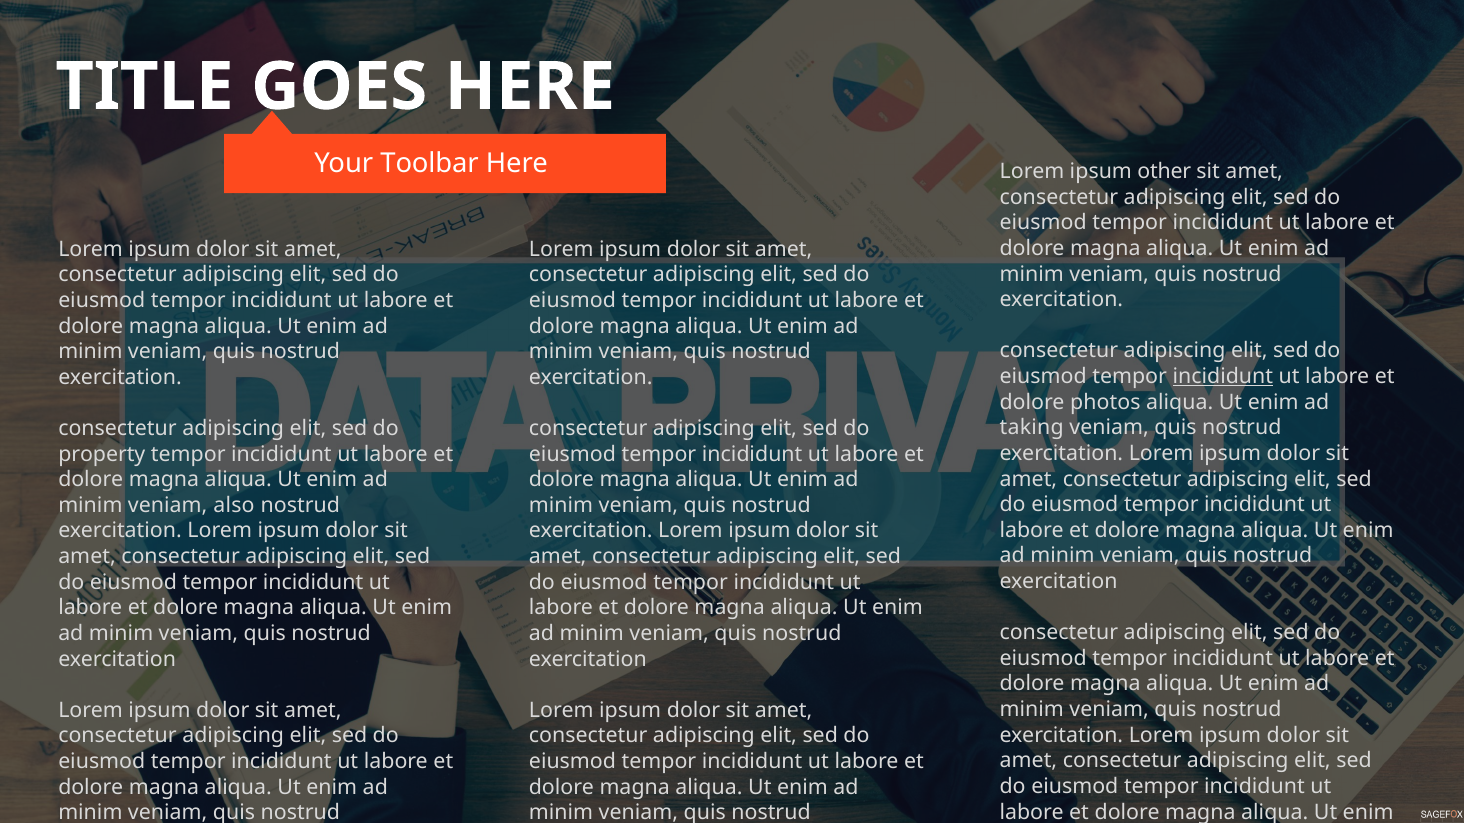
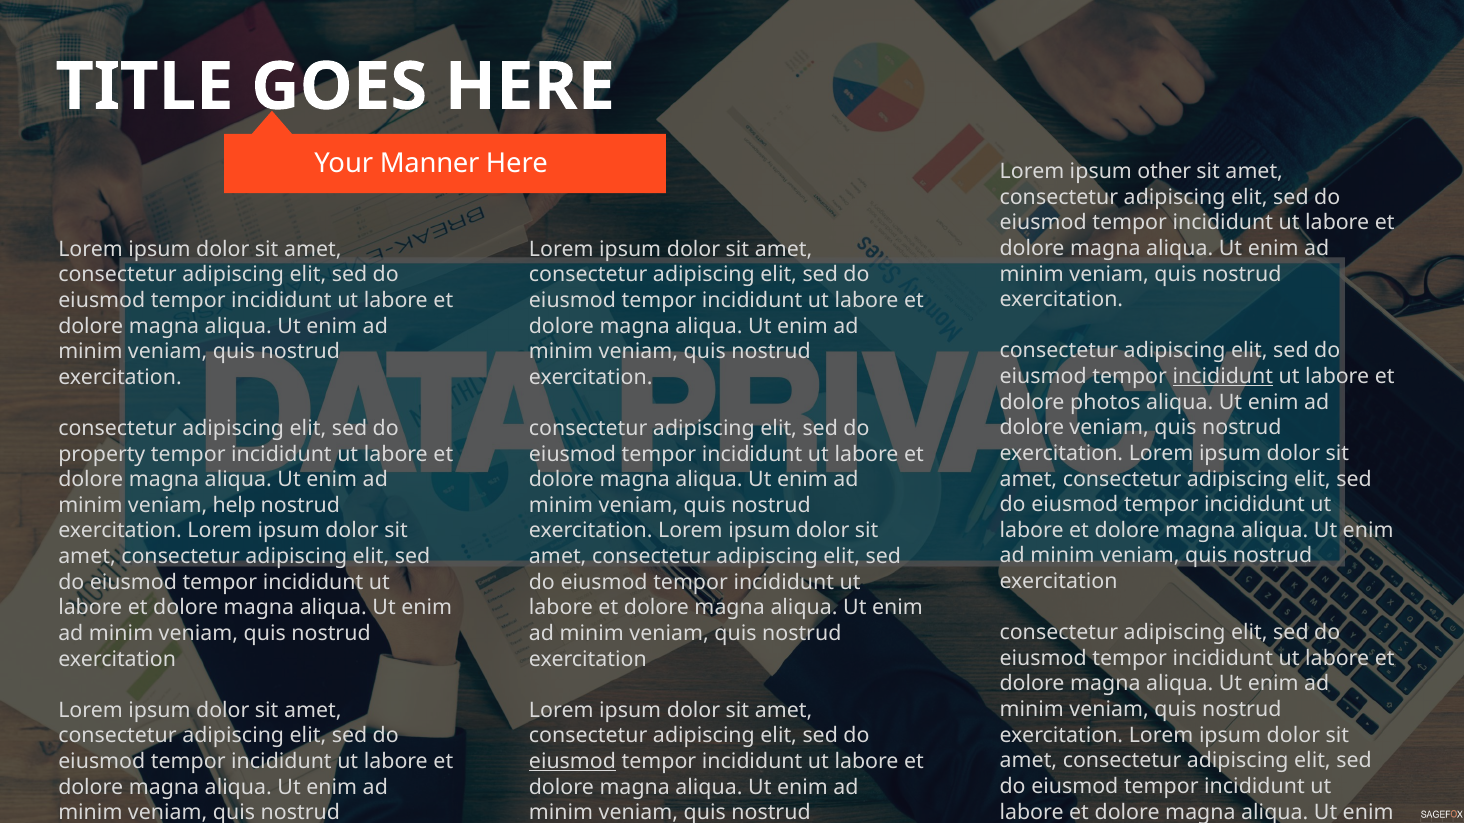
Toolbar: Toolbar -> Manner
taking at (1032, 428): taking -> dolore
also: also -> help
eiusmod at (572, 762) underline: none -> present
